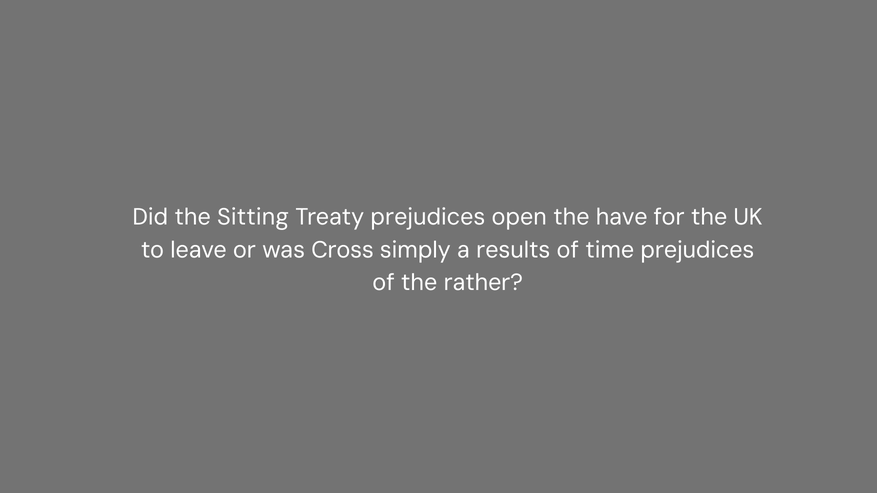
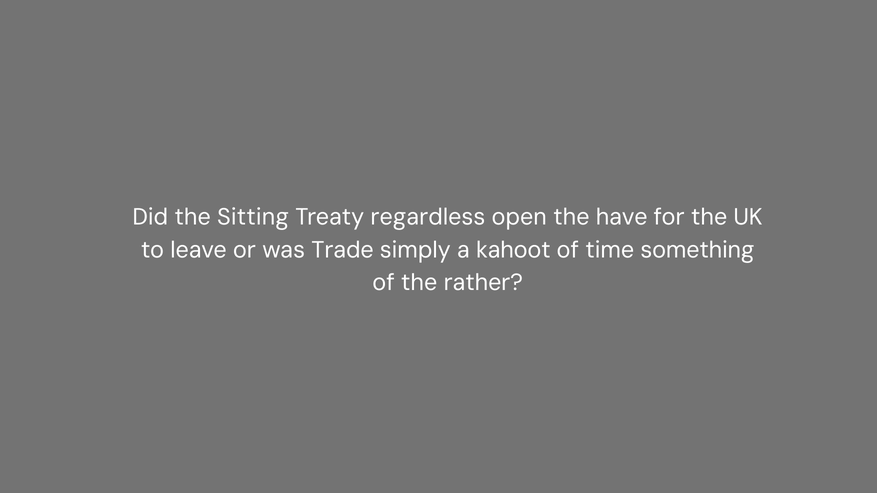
Treaty prejudices: prejudices -> regardless
Cross: Cross -> Trade
results: results -> kahoot
time prejudices: prejudices -> something
